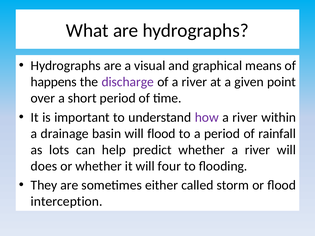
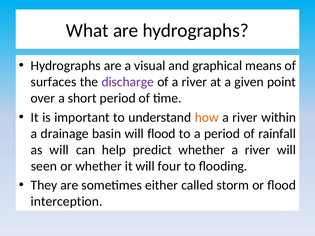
happens: happens -> surfaces
how colour: purple -> orange
as lots: lots -> will
does: does -> seen
